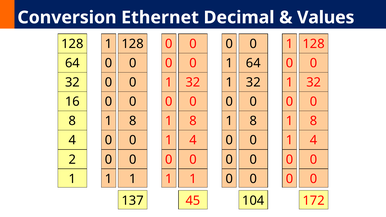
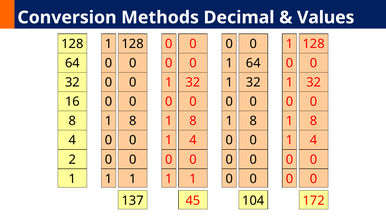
Ethernet: Ethernet -> Methods
